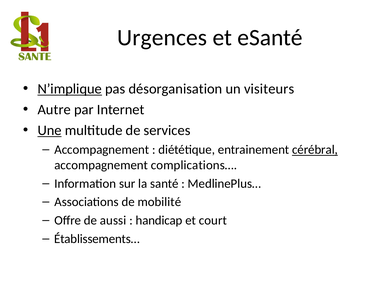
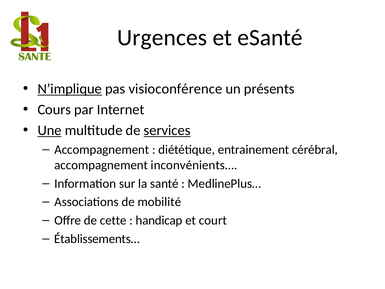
désorganisation: désorganisation -> visioconférence
visiteurs: visiteurs -> présents
Autre: Autre -> Cours
services underline: none -> present
cérébral underline: present -> none
complications…: complications… -> inconvénients…
aussi: aussi -> cette
